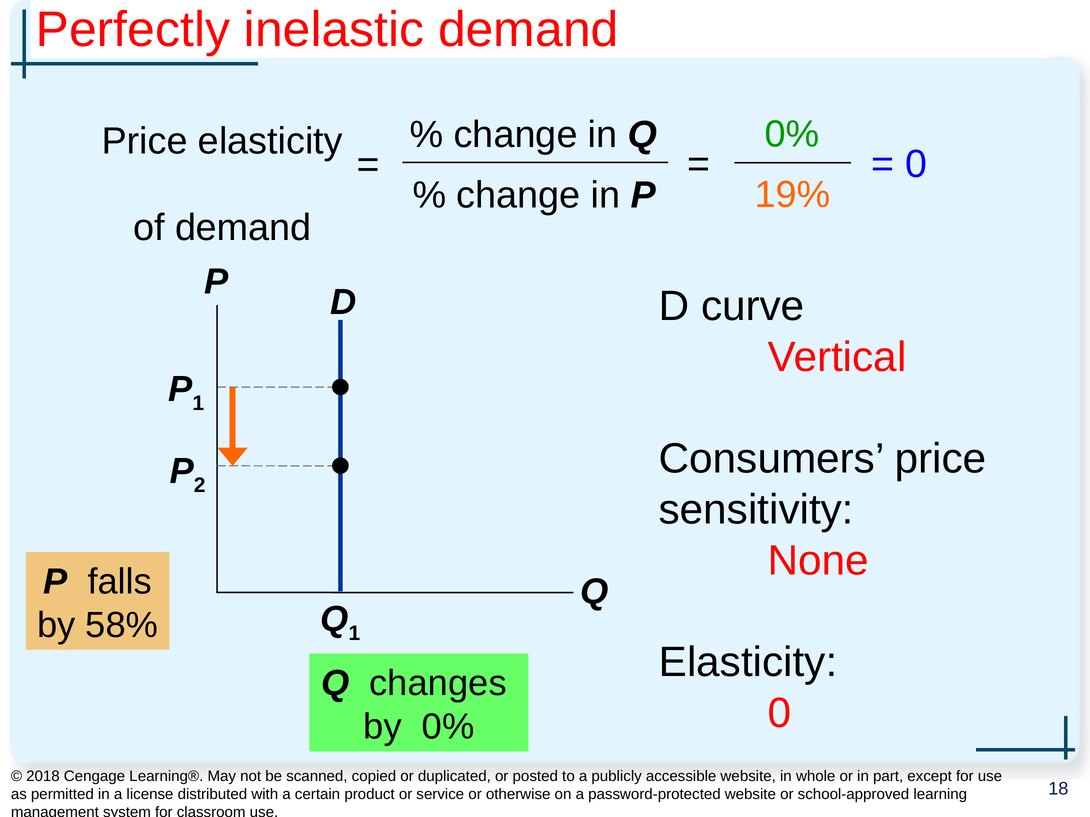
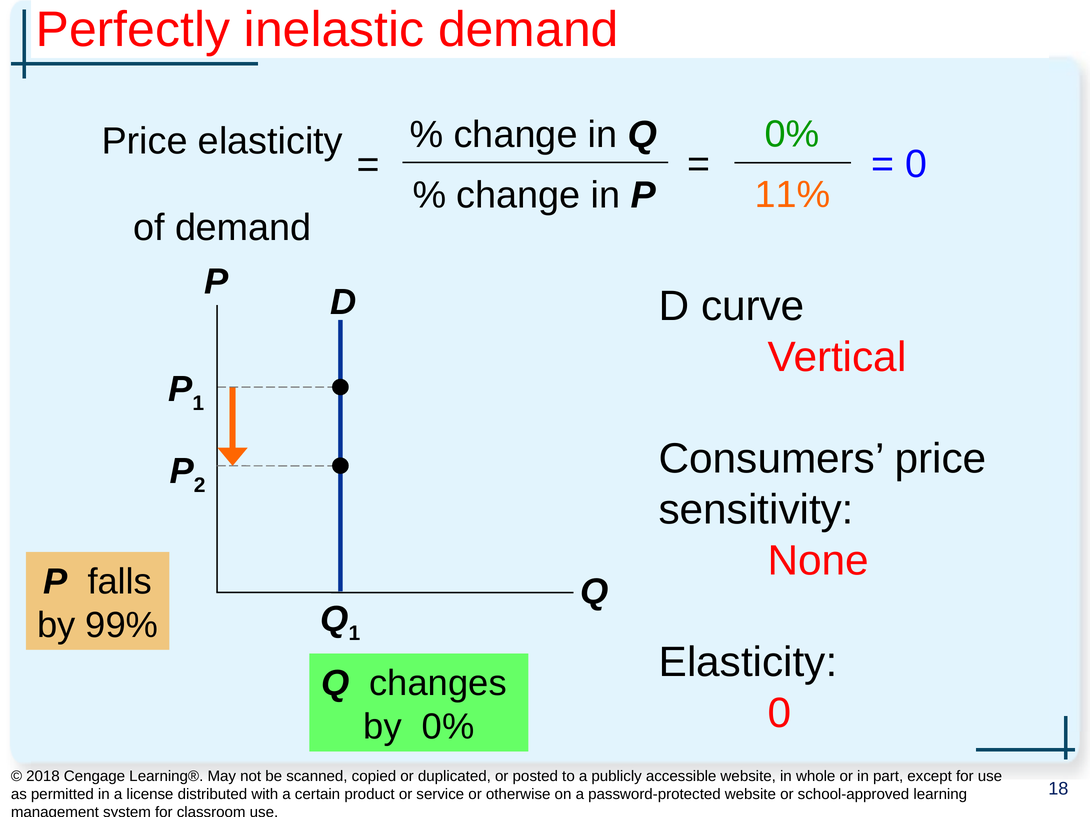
19%: 19% -> 11%
58%: 58% -> 99%
